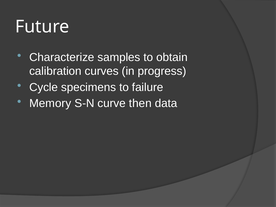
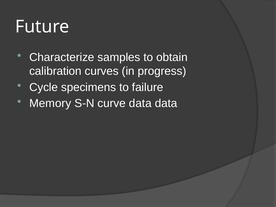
curve then: then -> data
